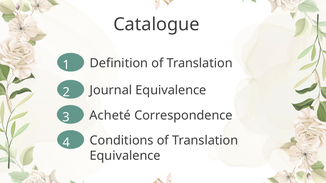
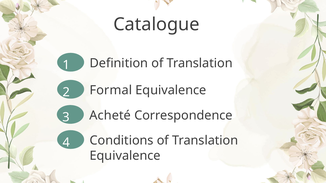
Journal: Journal -> Formal
